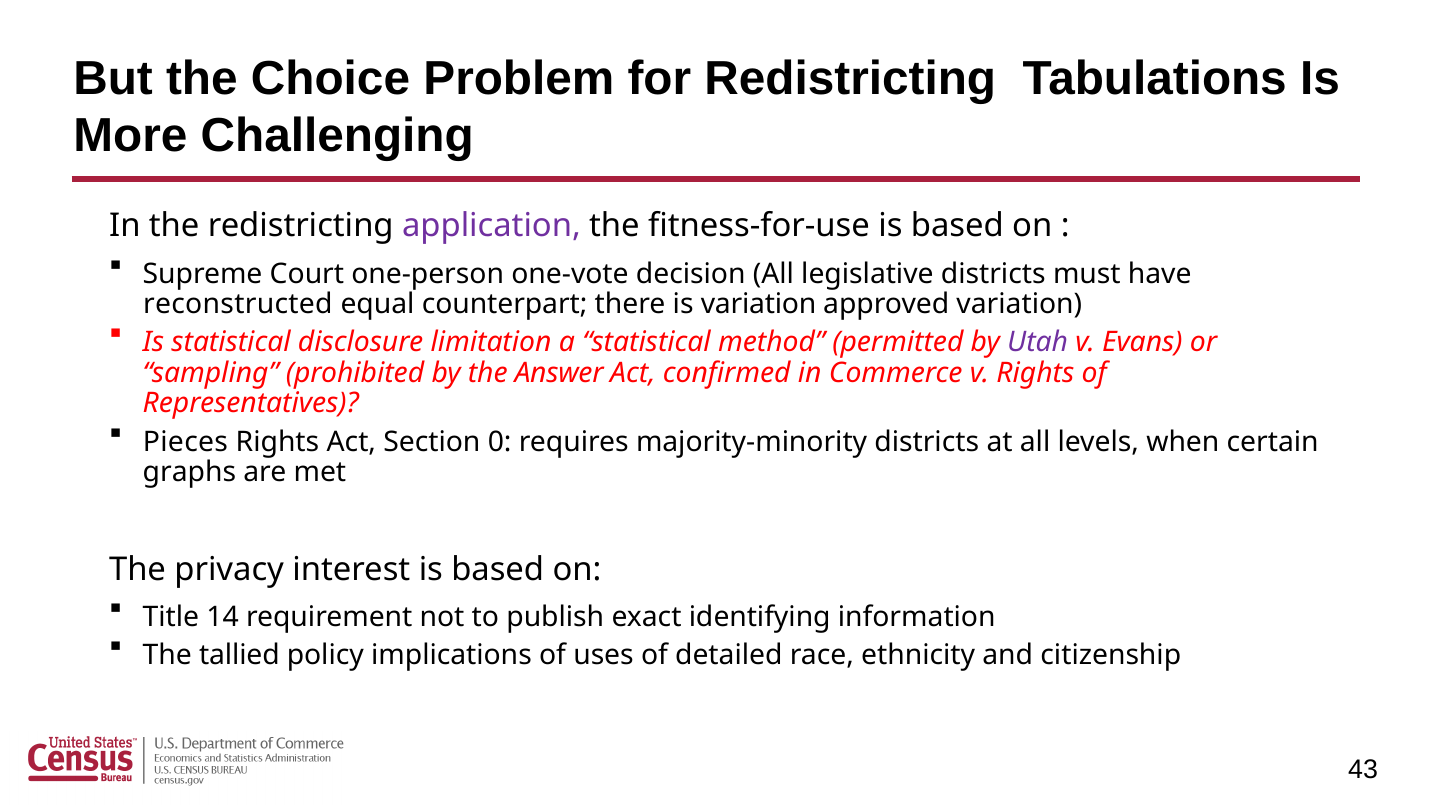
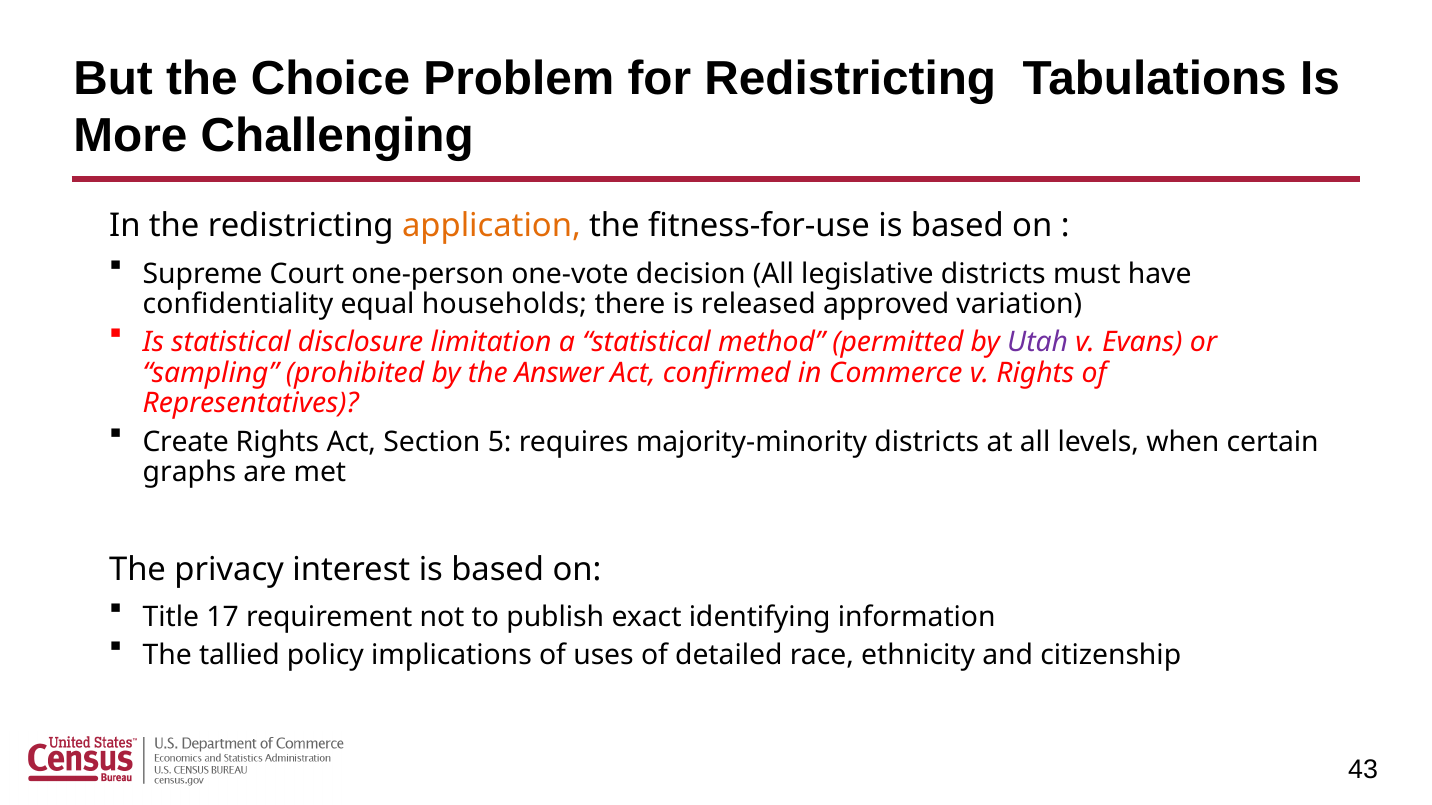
application colour: purple -> orange
reconstructed: reconstructed -> confidentiality
counterpart: counterpart -> households
is variation: variation -> released
Pieces: Pieces -> Create
0: 0 -> 5
14: 14 -> 17
